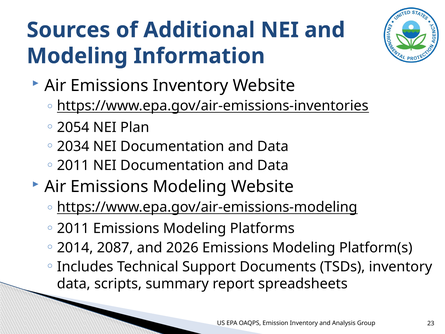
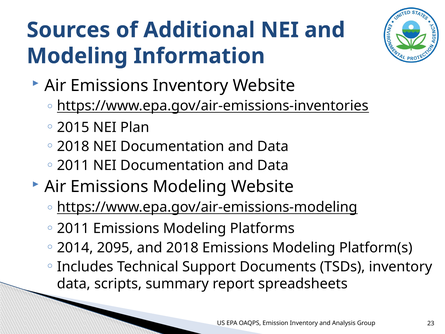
2054: 2054 -> 2015
2034 at (73, 146): 2034 -> 2018
2087: 2087 -> 2095
and 2026: 2026 -> 2018
